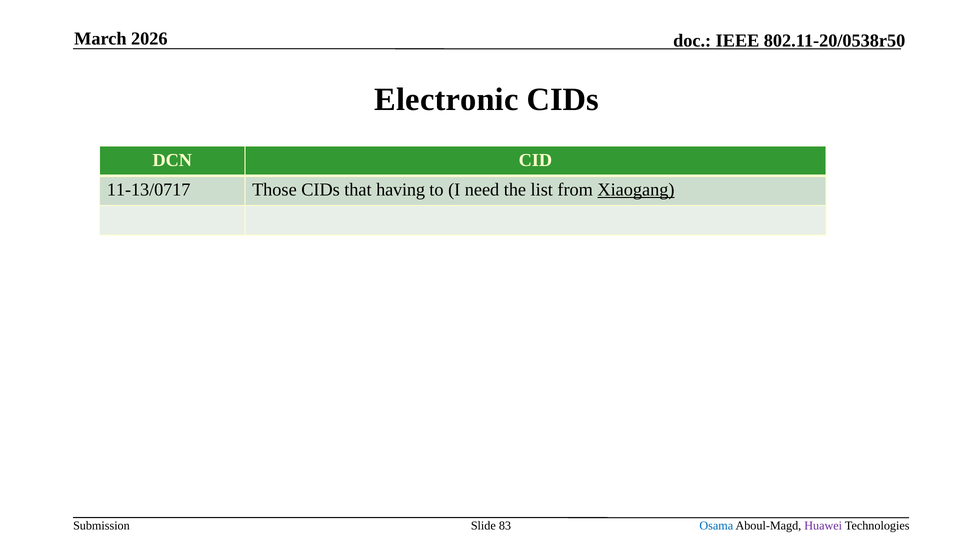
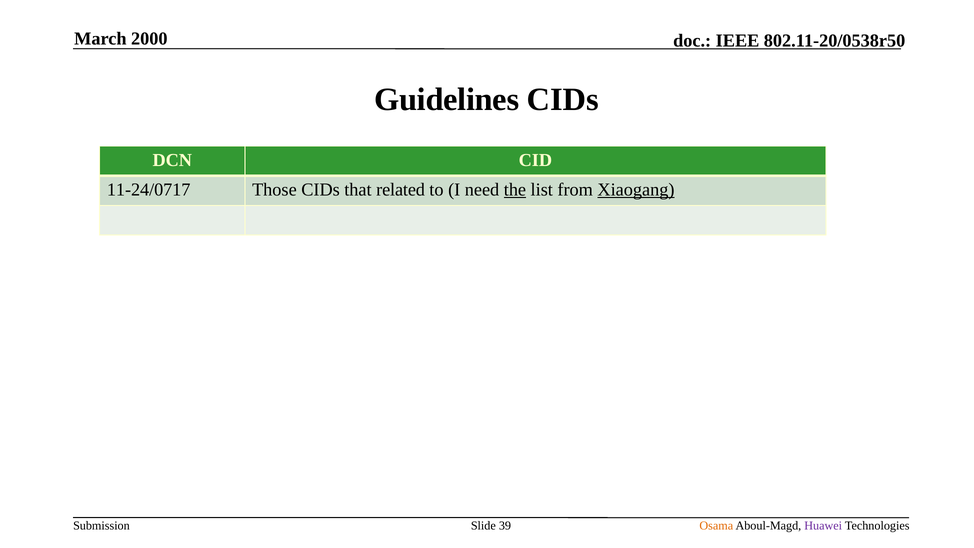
2026: 2026 -> 2000
Electronic: Electronic -> Guidelines
11-13/0717: 11-13/0717 -> 11-24/0717
having: having -> related
the underline: none -> present
83: 83 -> 39
Osama colour: blue -> orange
